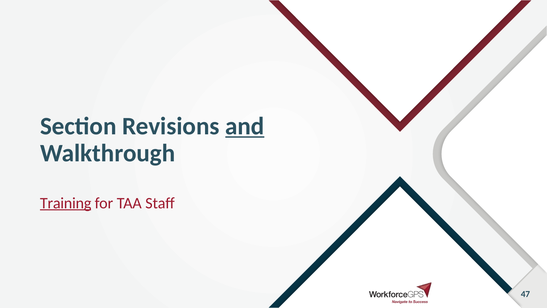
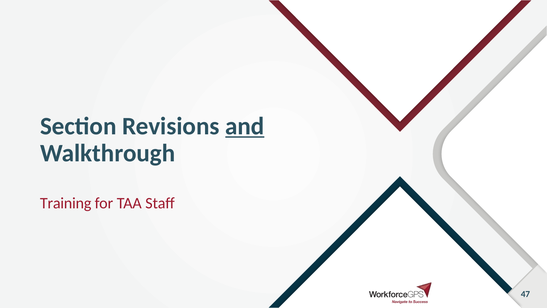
Training underline: present -> none
